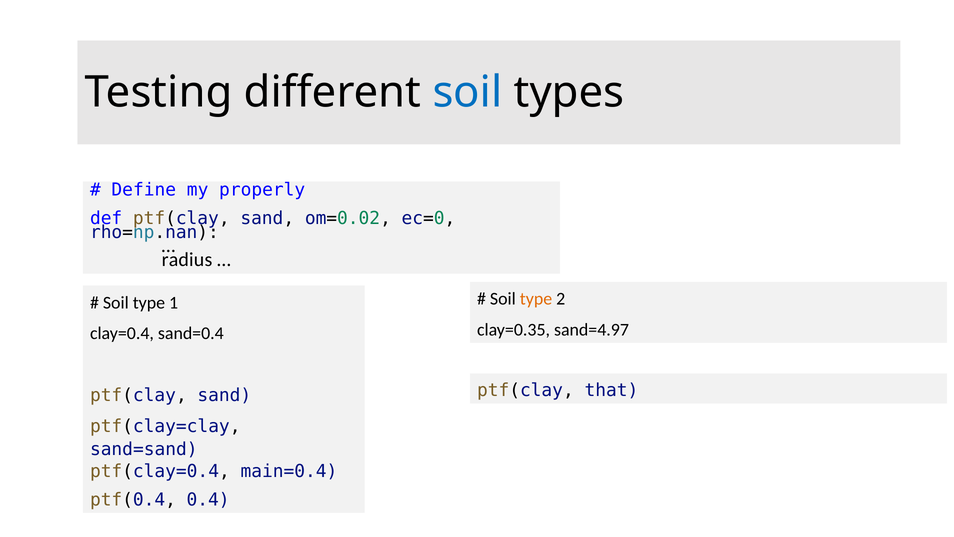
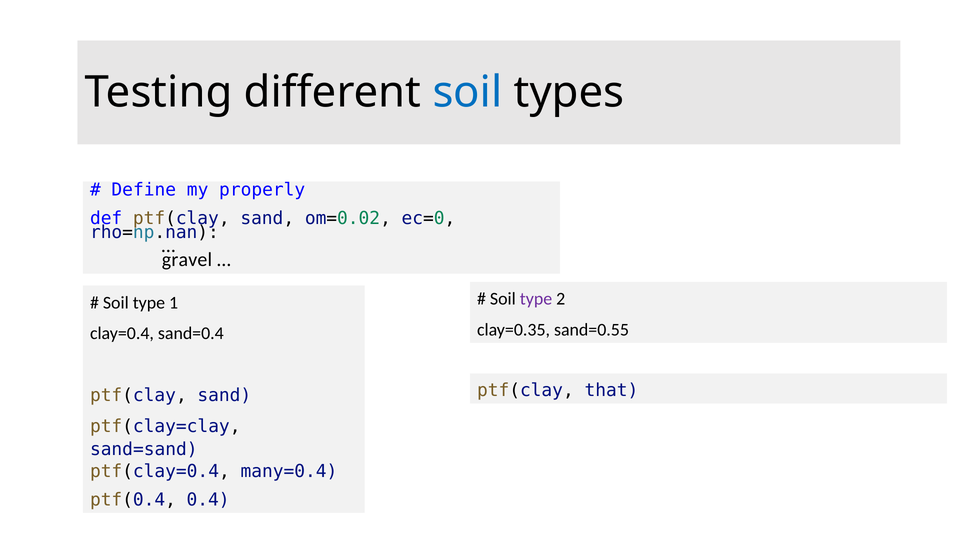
radius: radius -> gravel
type at (536, 299) colour: orange -> purple
sand=4.97: sand=4.97 -> sand=0.55
main=0.4: main=0.4 -> many=0.4
